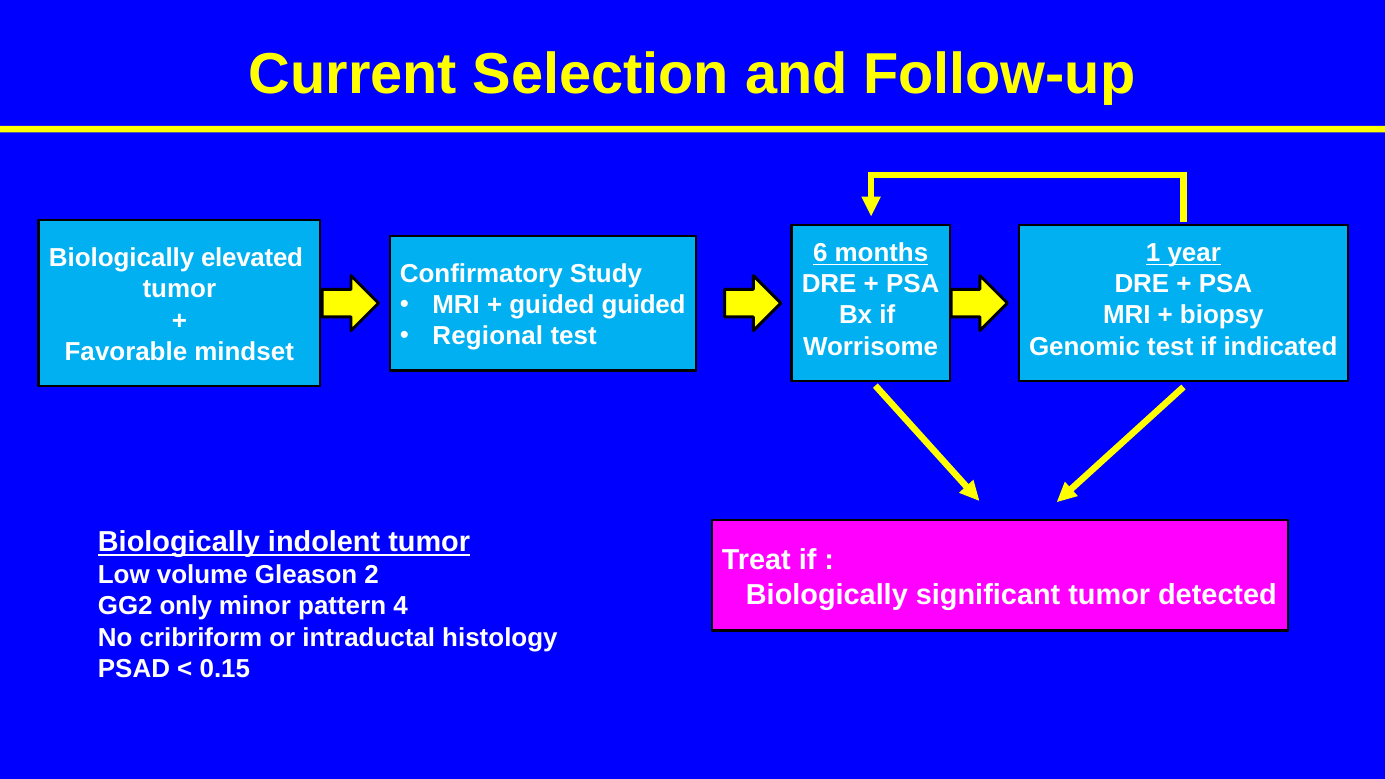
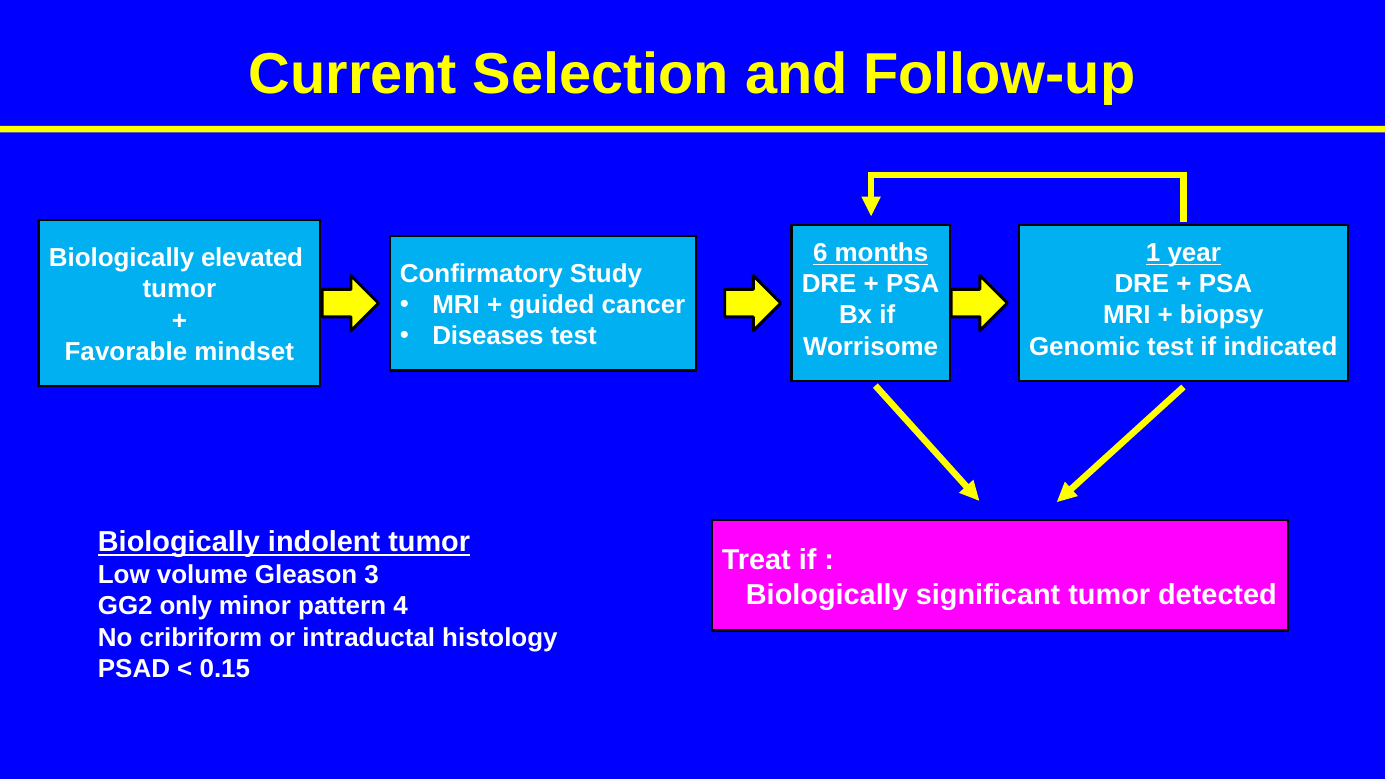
guided guided: guided -> cancer
Regional: Regional -> Diseases
2: 2 -> 3
